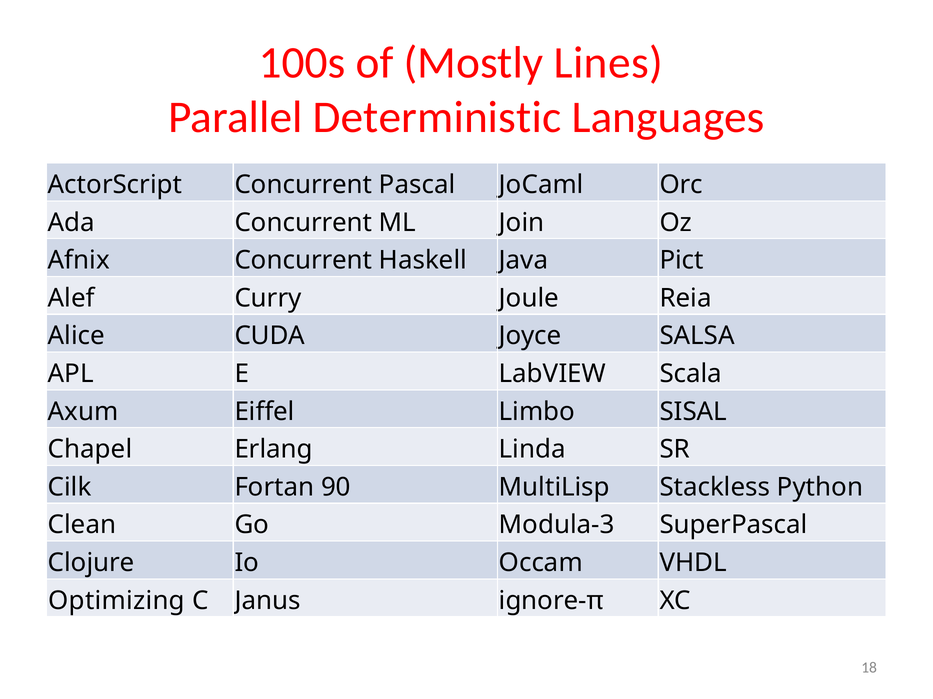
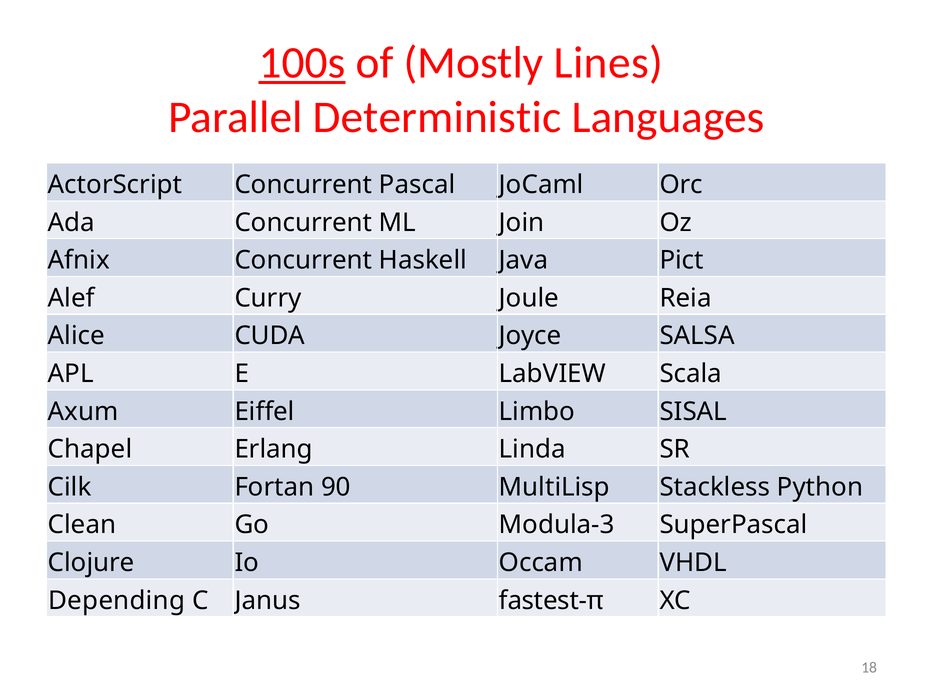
100s underline: none -> present
Optimizing: Optimizing -> Depending
ignore-π: ignore-π -> fastest-π
